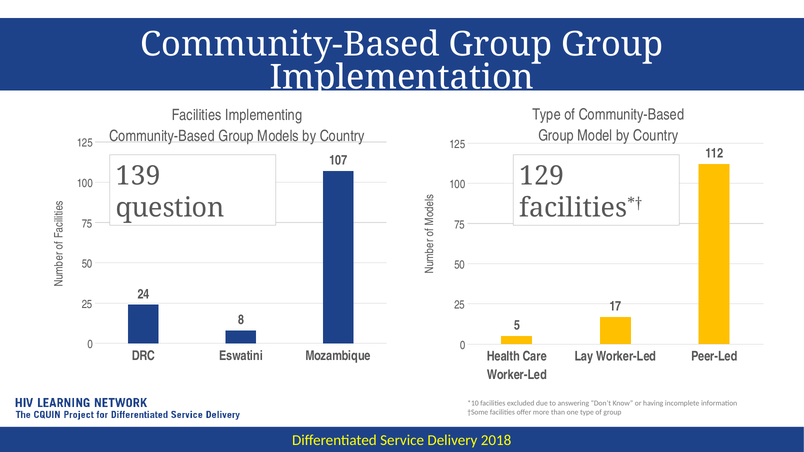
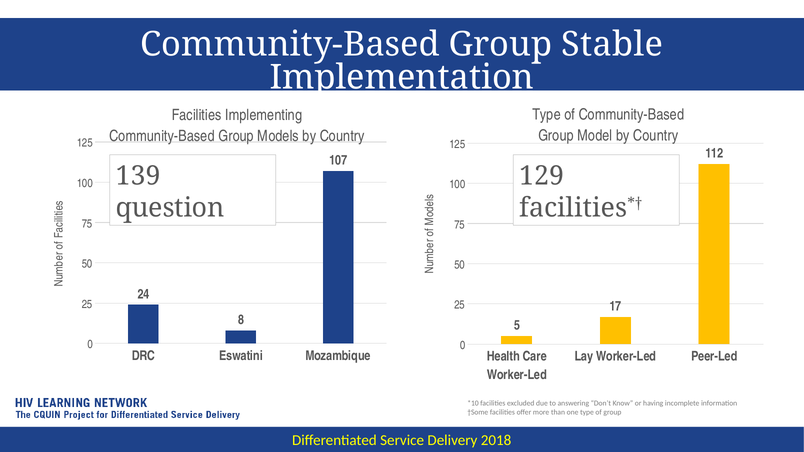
Group Group: Group -> Stable
